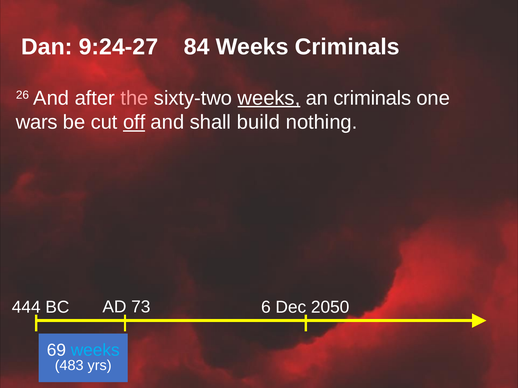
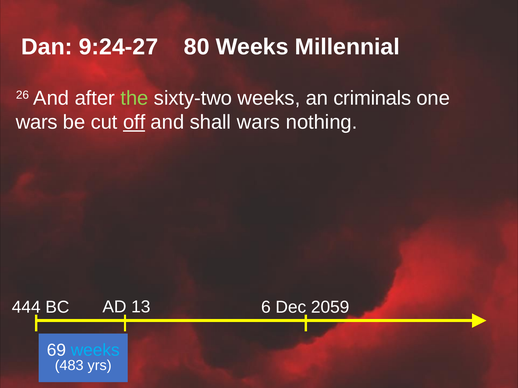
84: 84 -> 80
Weeks Criminals: Criminals -> Millennial
the colour: pink -> light green
weeks at (269, 98) underline: present -> none
shall build: build -> wars
2050: 2050 -> 2059
73: 73 -> 13
